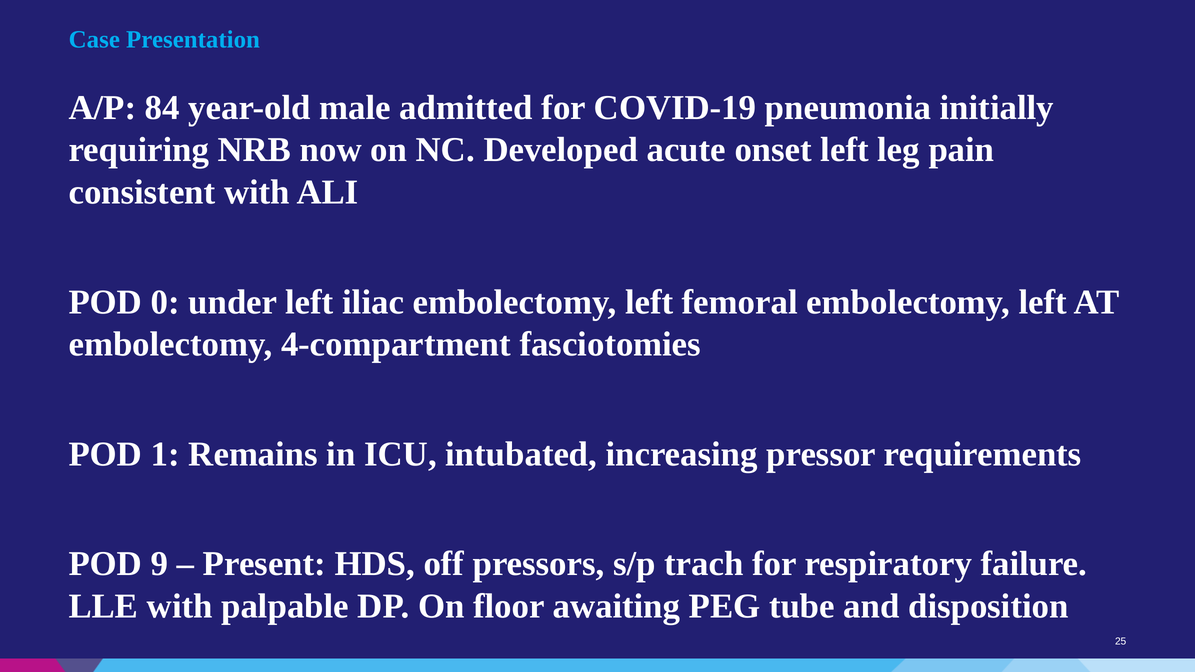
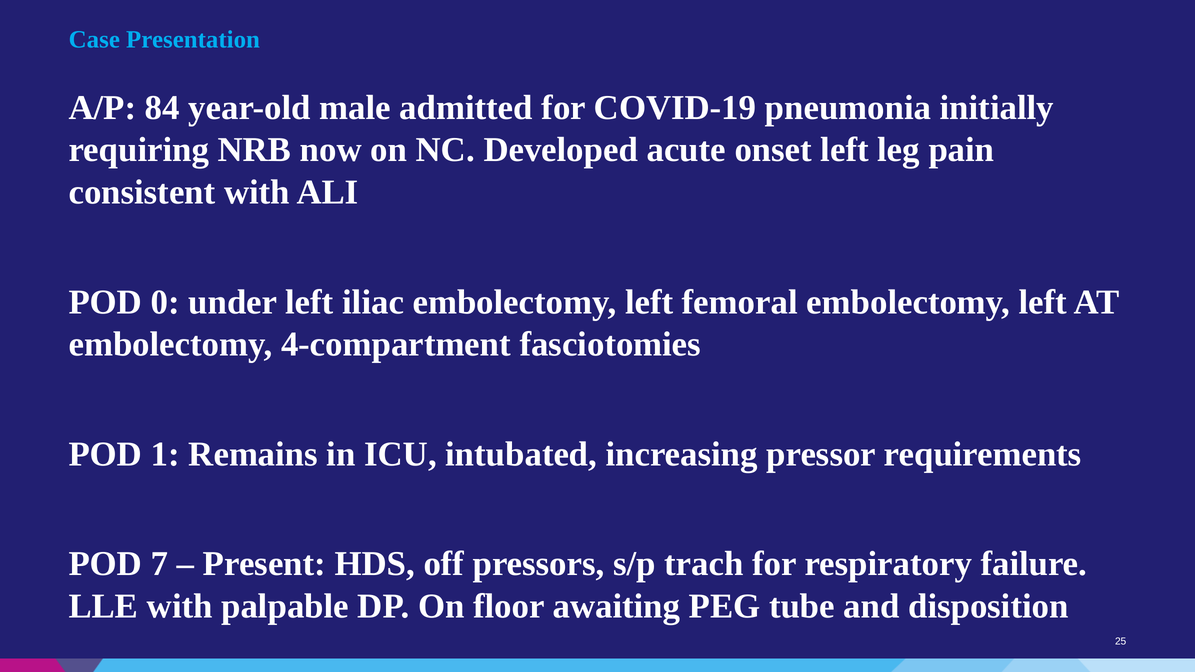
9: 9 -> 7
